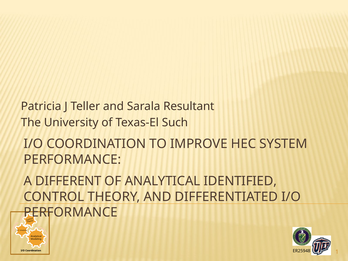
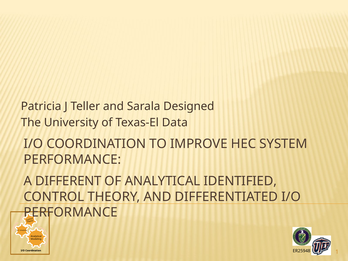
Resultant: Resultant -> Designed
Such: Such -> Data
